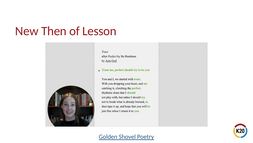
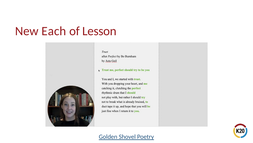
Then: Then -> Each
